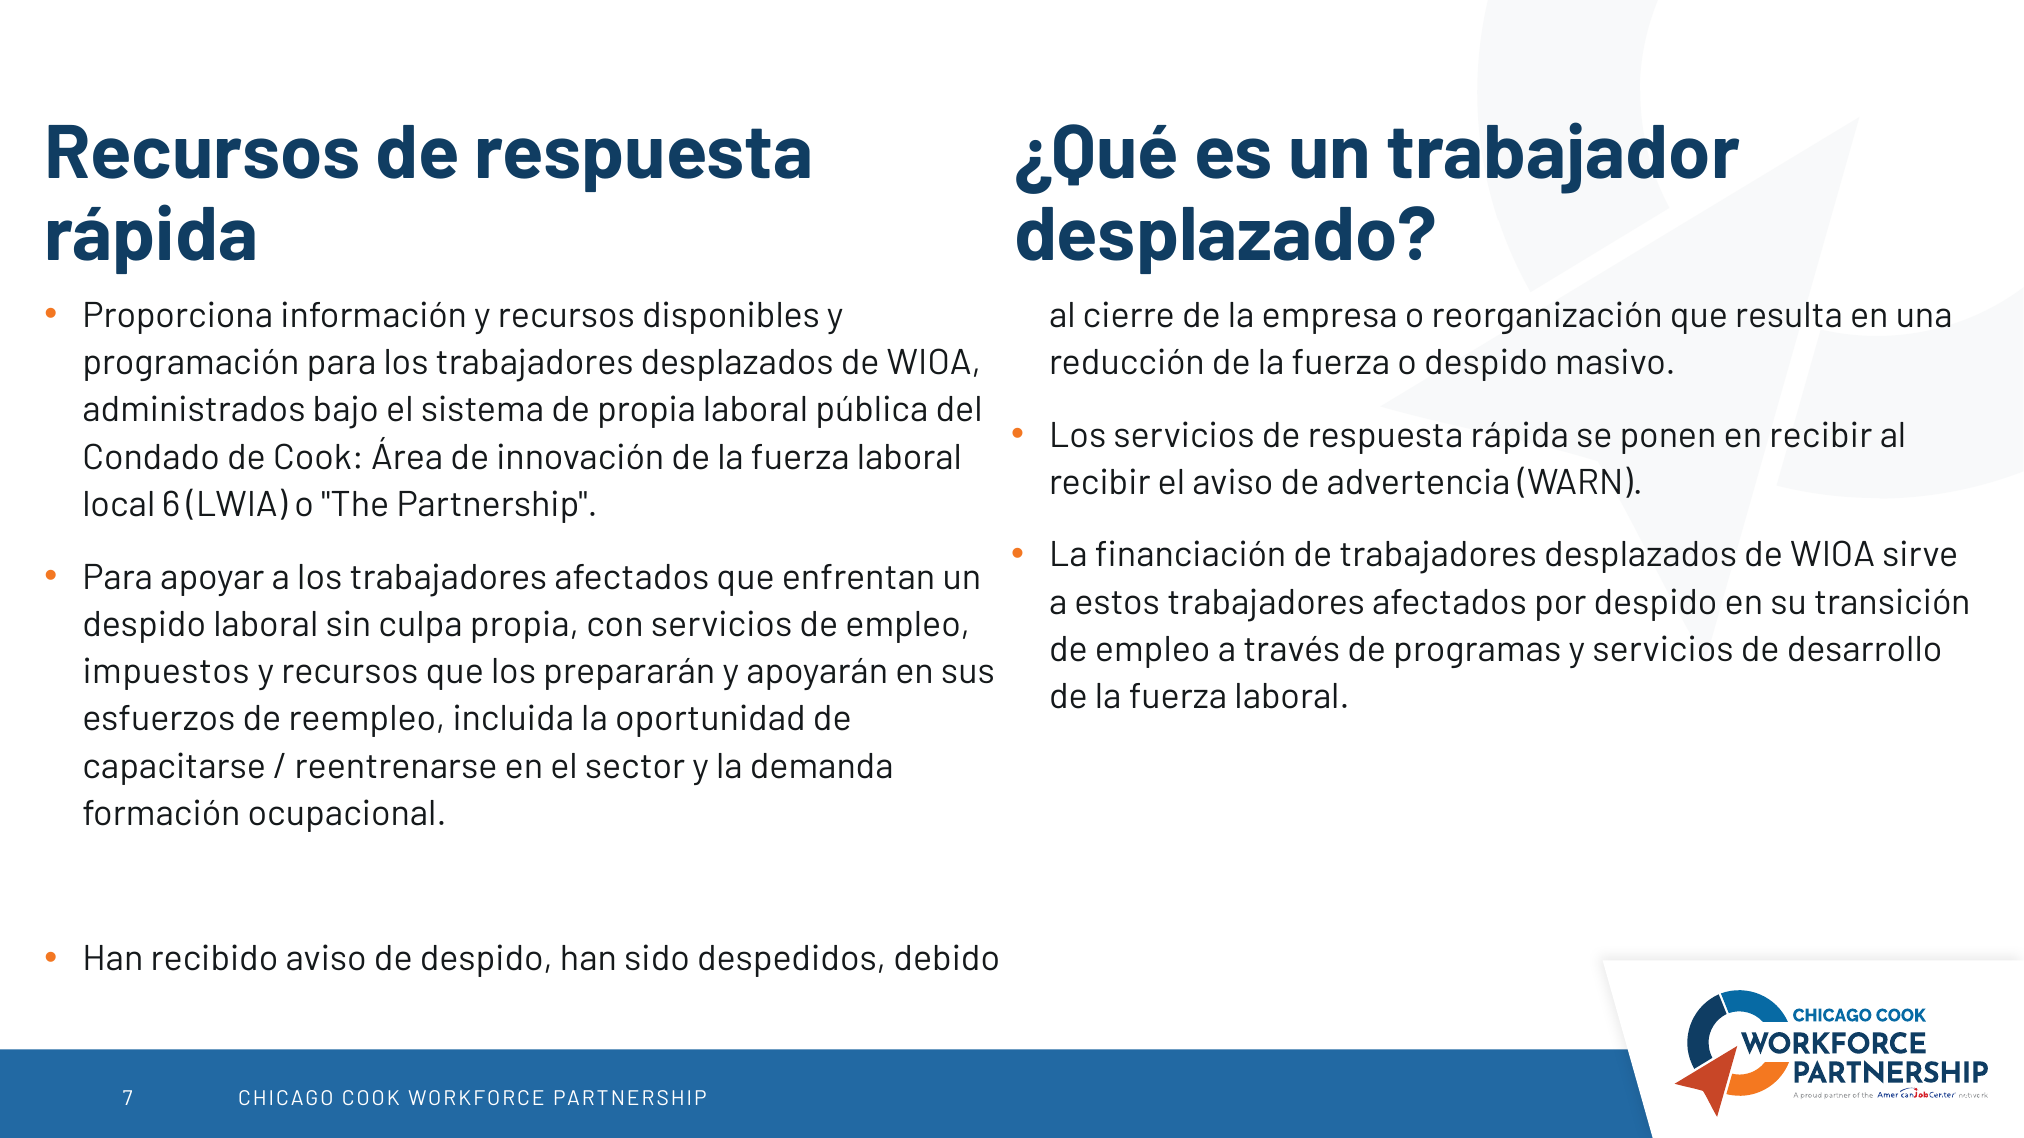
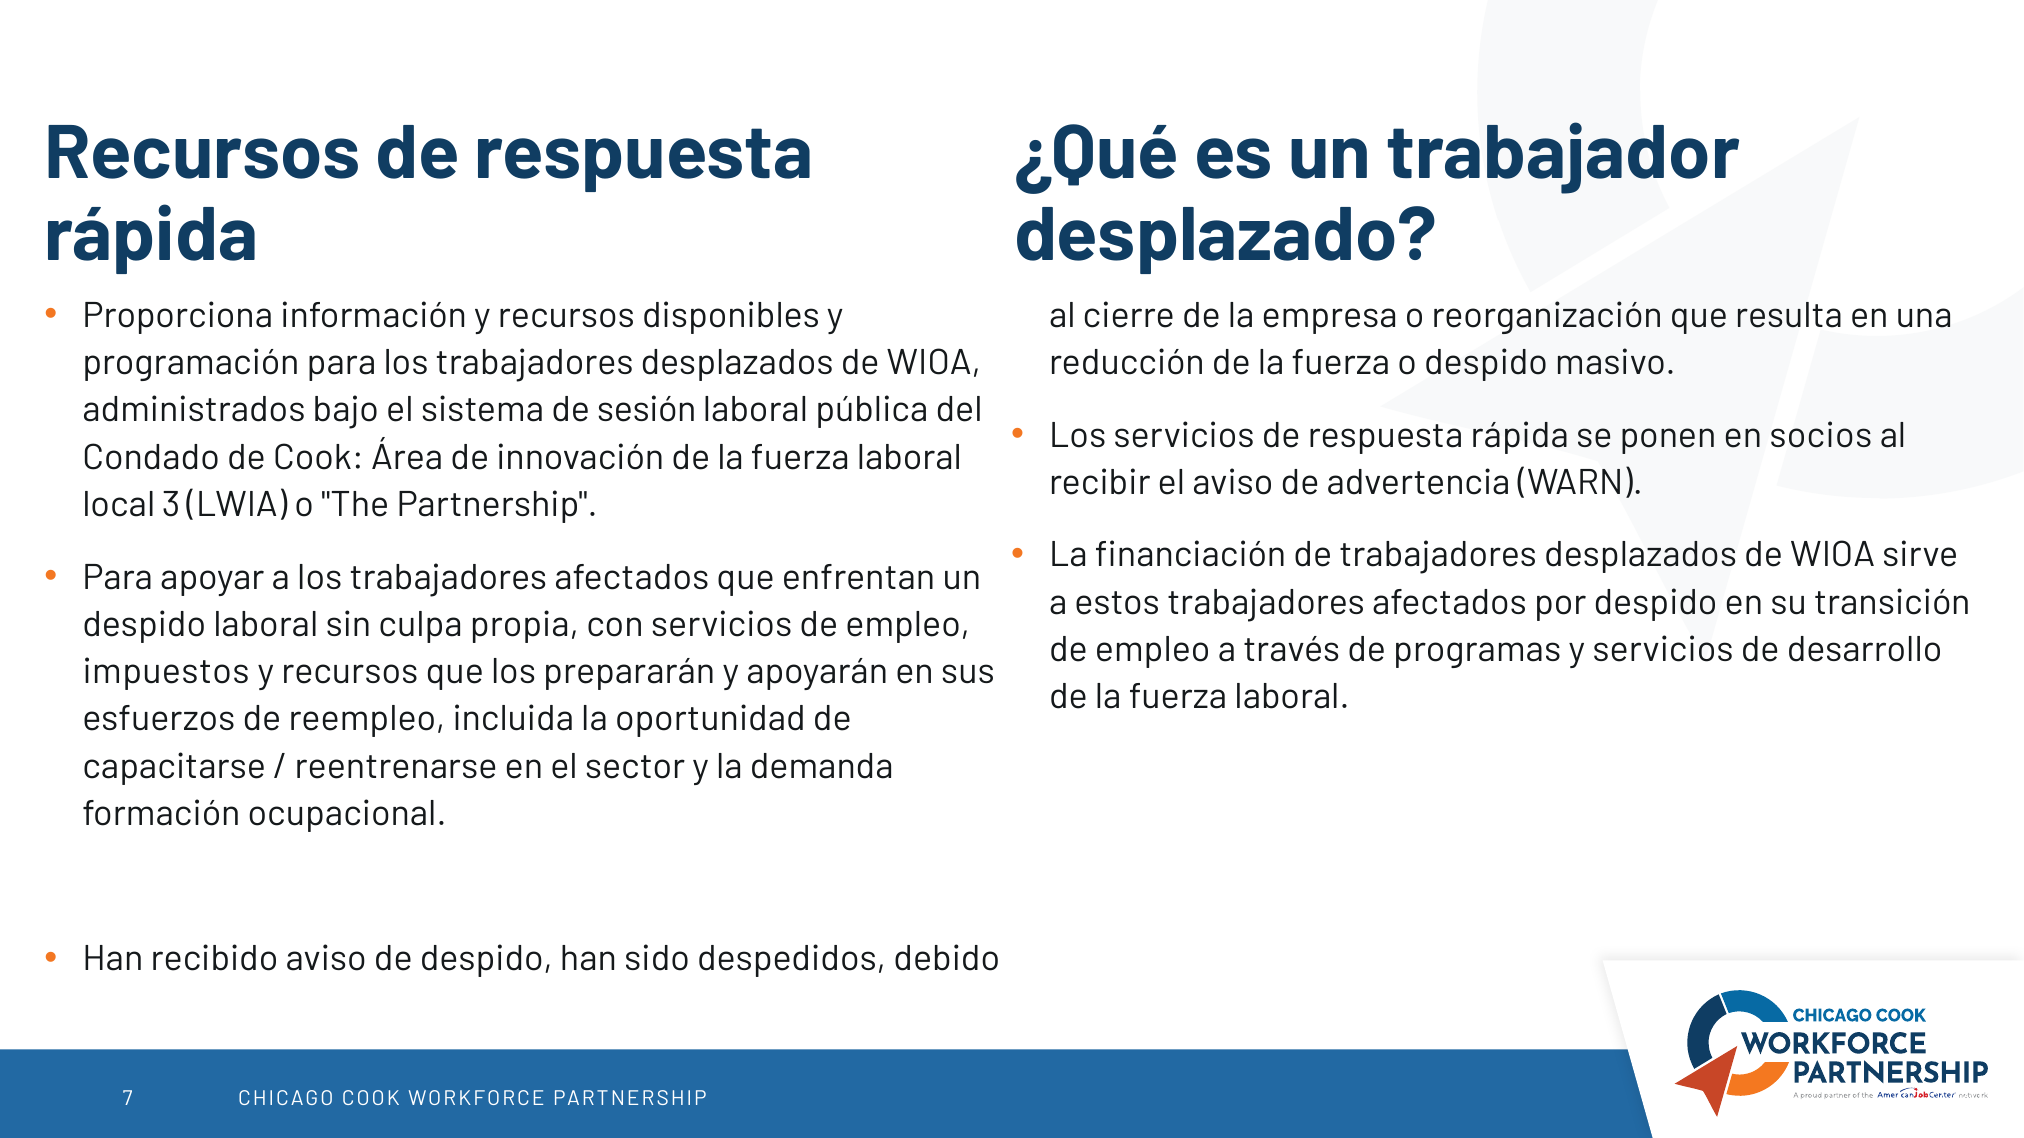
de propia: propia -> sesión
en recibir: recibir -> socios
6: 6 -> 3
